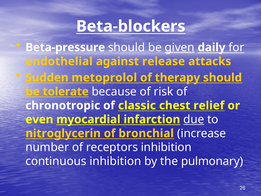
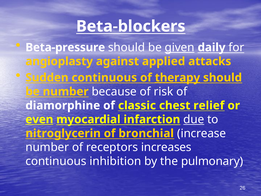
endothelial: endothelial -> angioplasty
release: release -> applied
Sudden metoprolol: metoprolol -> continuous
therapy underline: none -> present
be tolerate: tolerate -> number
chronotropic: chronotropic -> diamorphine
even underline: none -> present
receptors inhibition: inhibition -> increases
